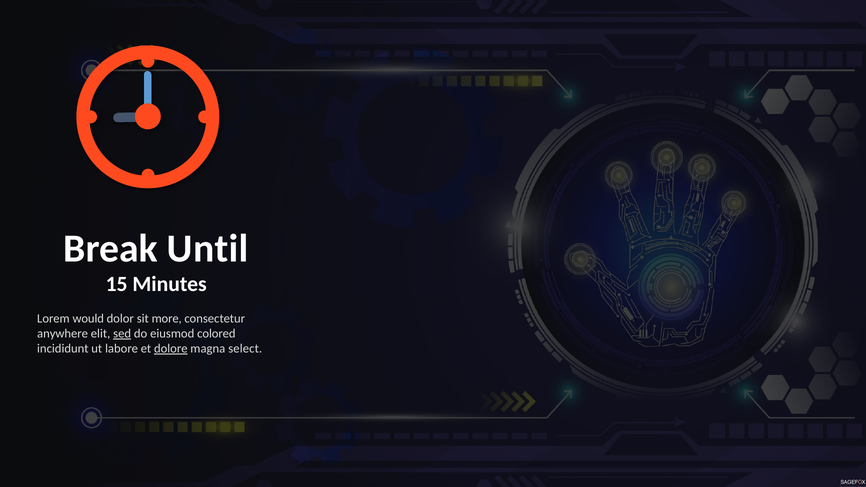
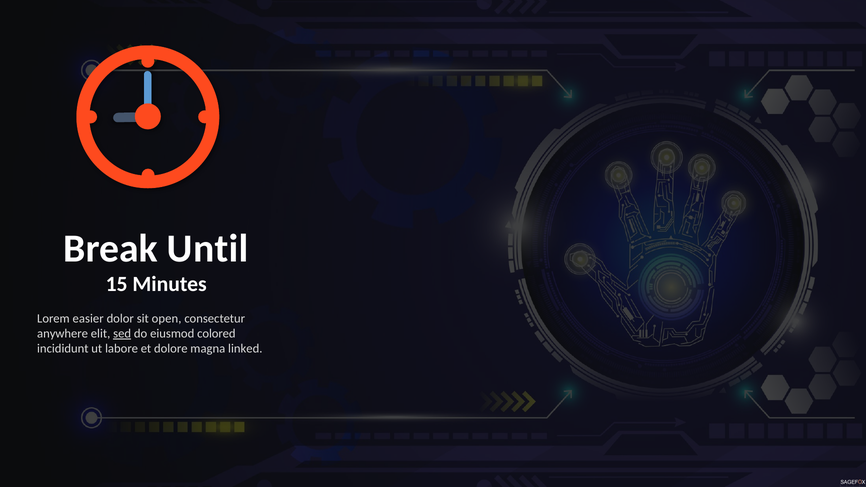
would: would -> easier
more: more -> open
dolore underline: present -> none
select: select -> linked
